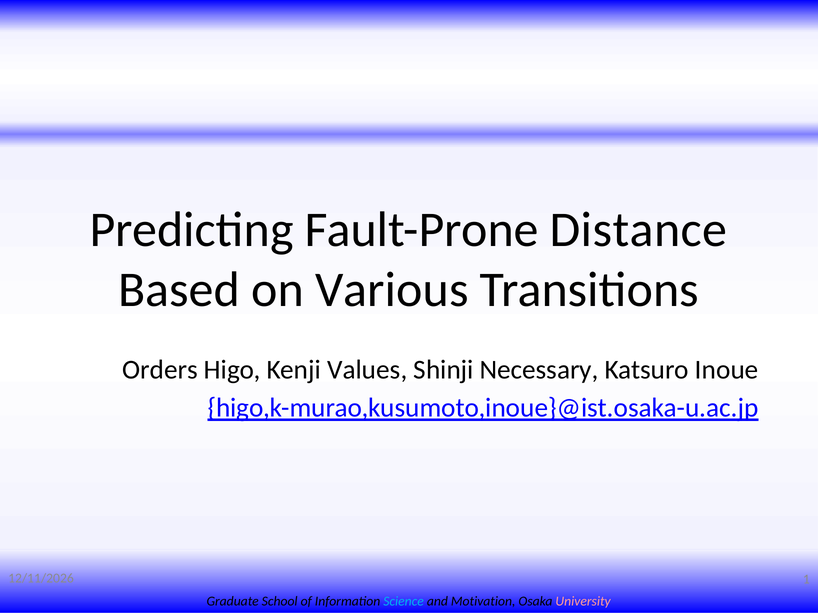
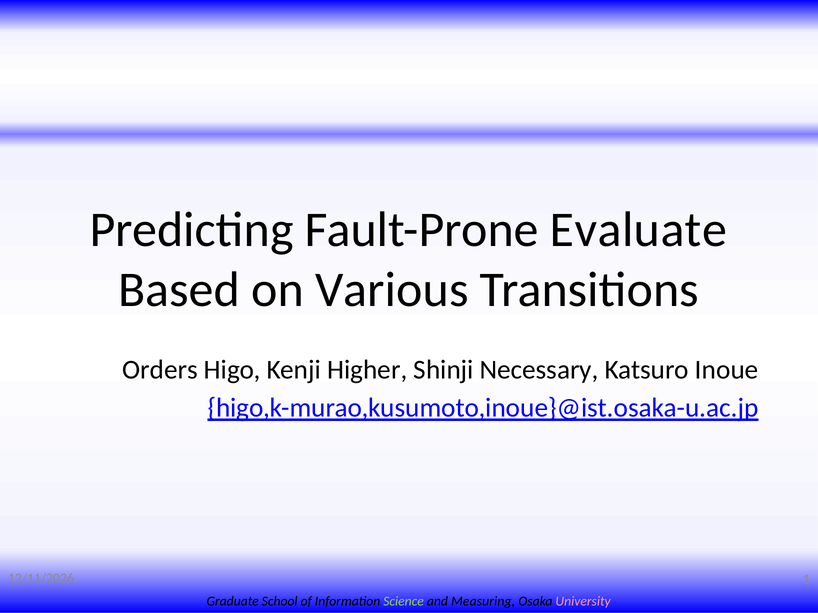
Distance: Distance -> Evaluate
Values: Values -> Higher
Science colour: light blue -> light green
Motivation: Motivation -> Measuring
